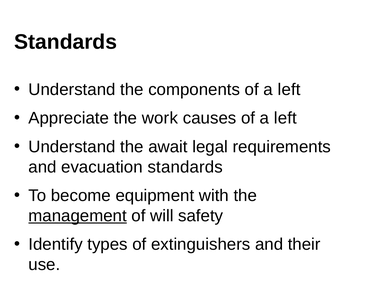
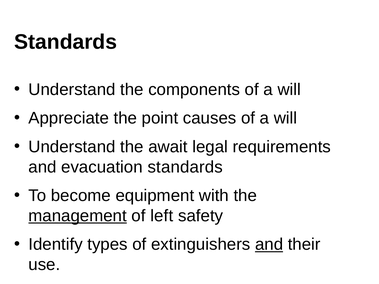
components of a left: left -> will
work: work -> point
causes of a left: left -> will
will: will -> left
and at (269, 245) underline: none -> present
